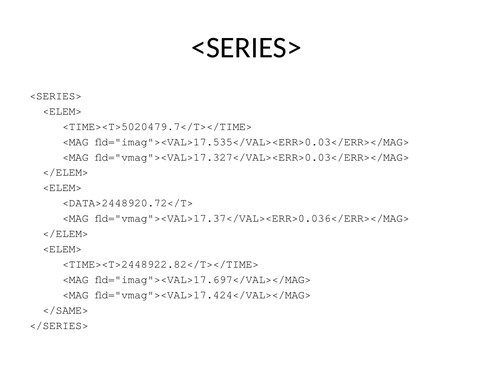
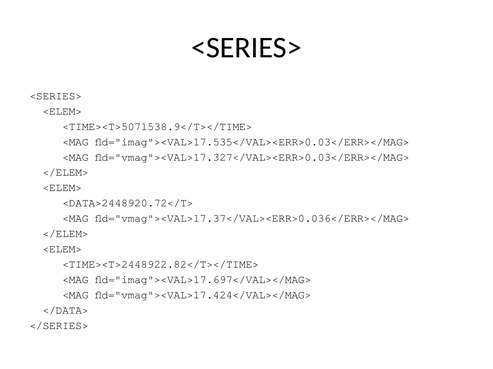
<TIME><T>5020479.7</T></TIME>: <TIME><T>5020479.7</T></TIME> -> <TIME><T>5071538.9</T></TIME>
</SAME>: </SAME> -> </DATA>
